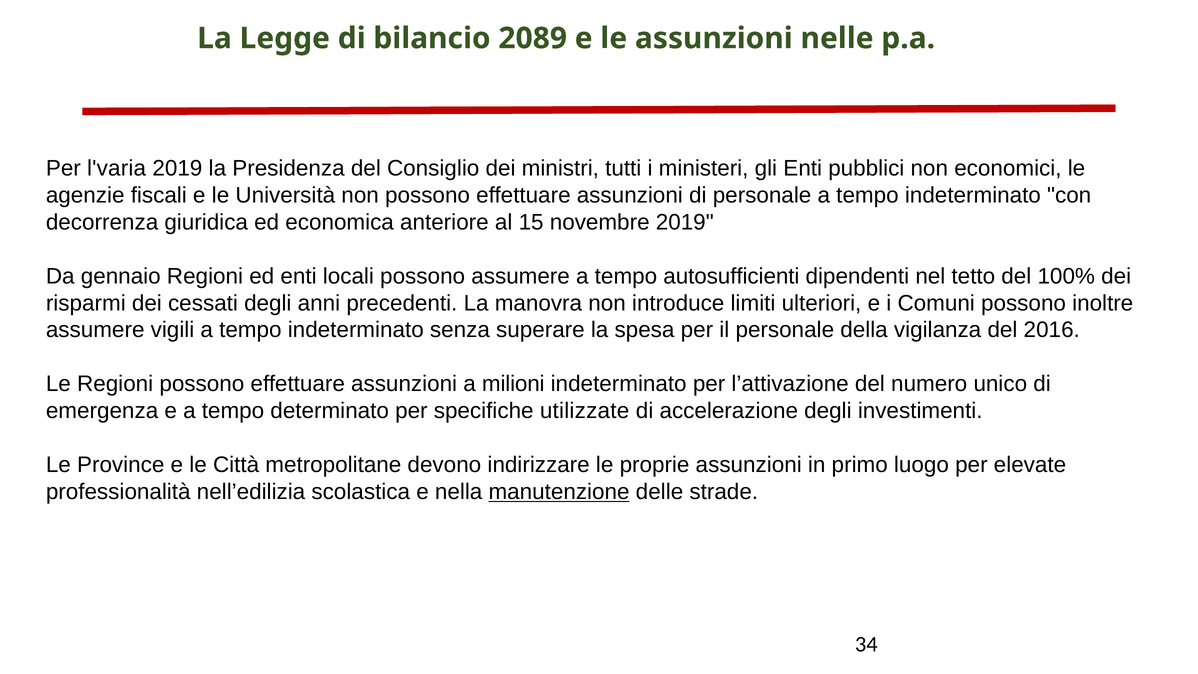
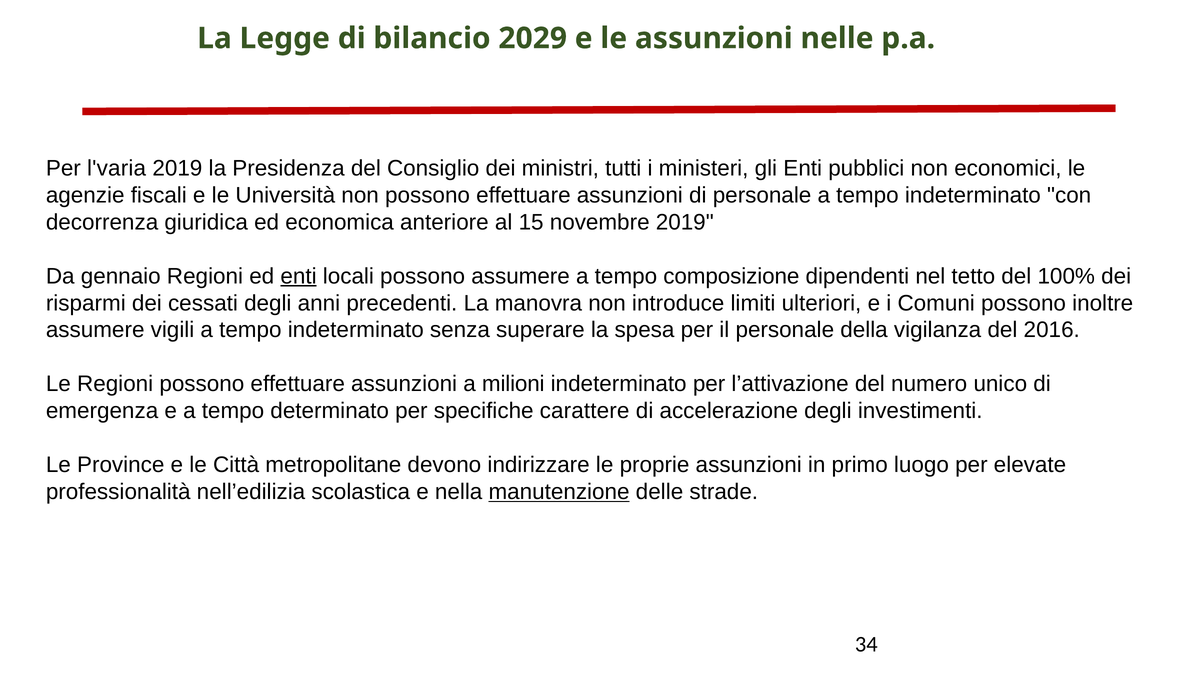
2089: 2089 -> 2029
enti at (299, 276) underline: none -> present
autosufficienti: autosufficienti -> composizione
utilizzate: utilizzate -> carattere
